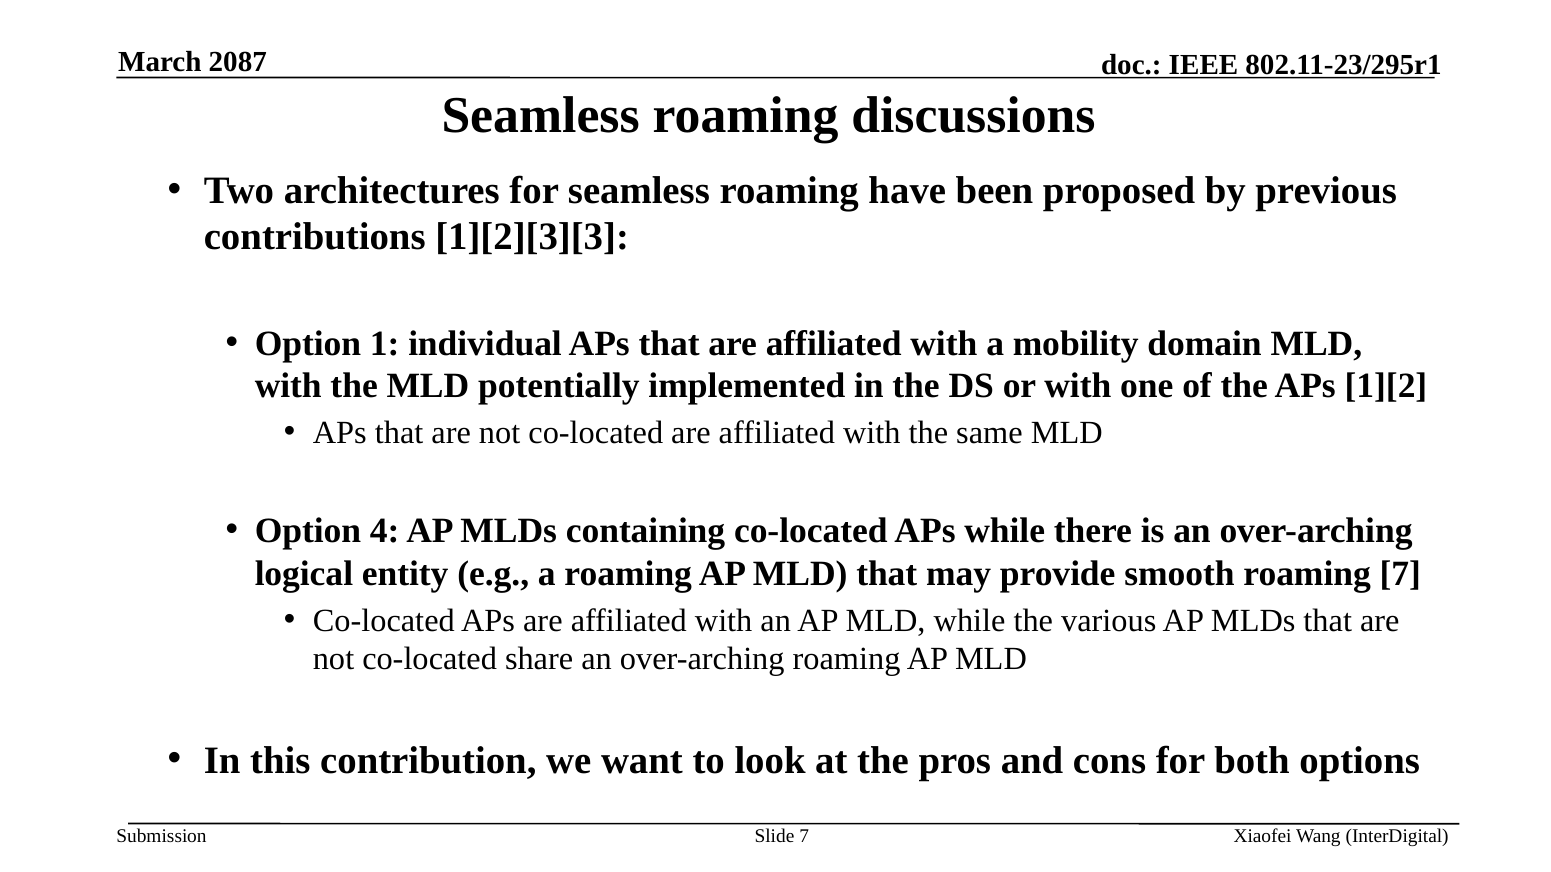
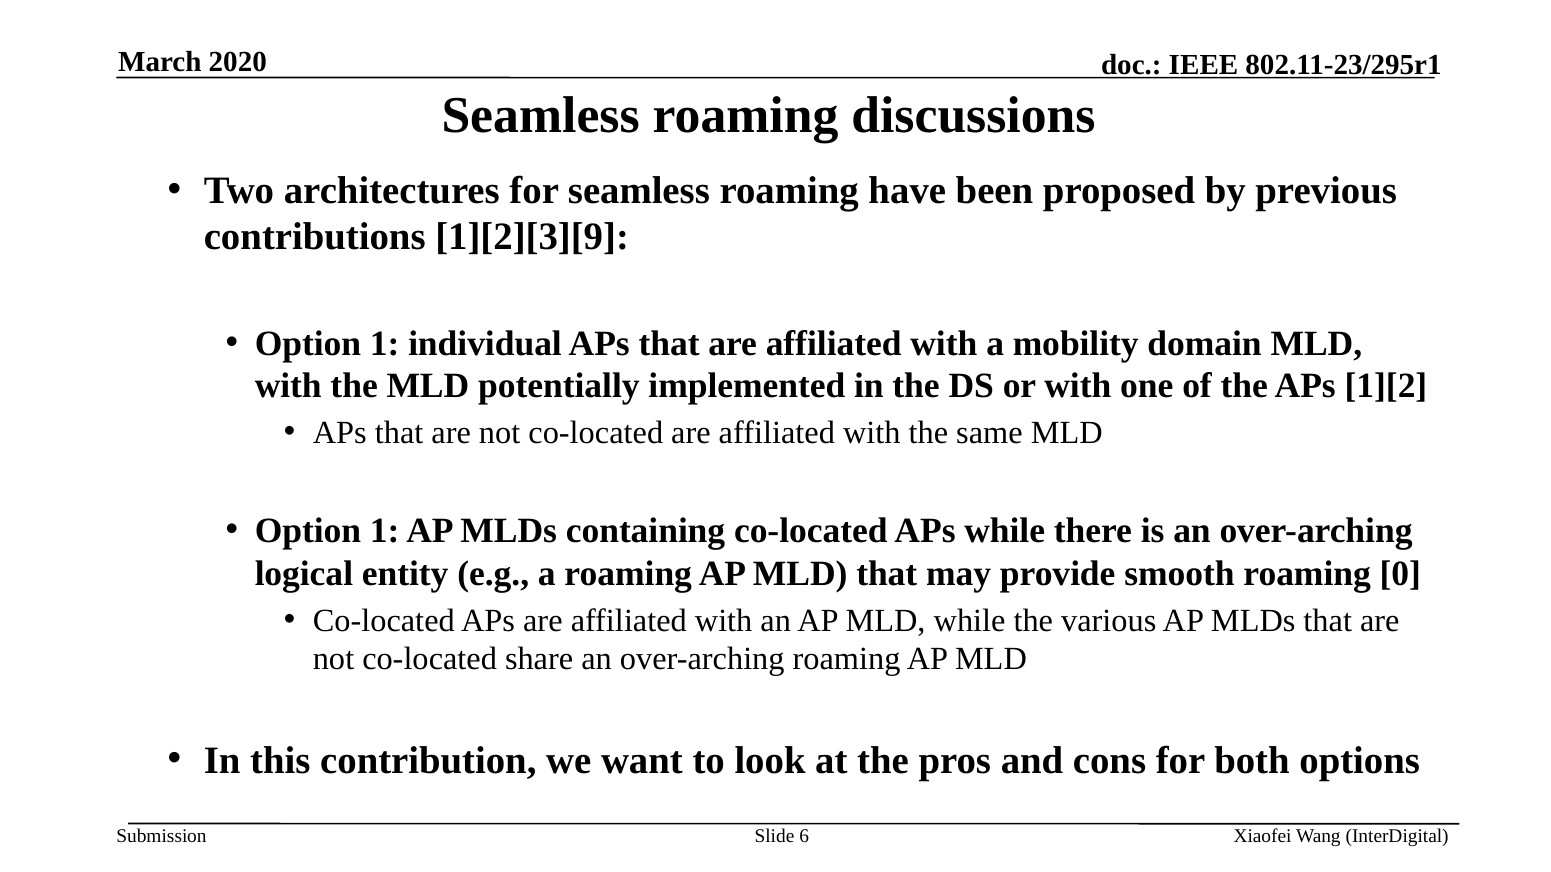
2087: 2087 -> 2020
1][2][3][3: 1][2][3][3 -> 1][2][3][9
4 at (385, 531): 4 -> 1
roaming 7: 7 -> 0
Slide 7: 7 -> 6
